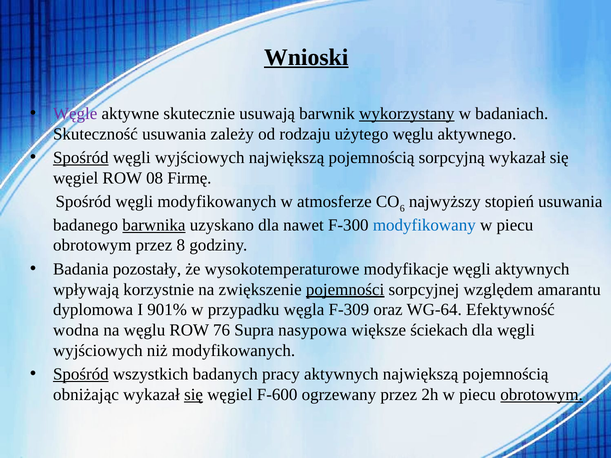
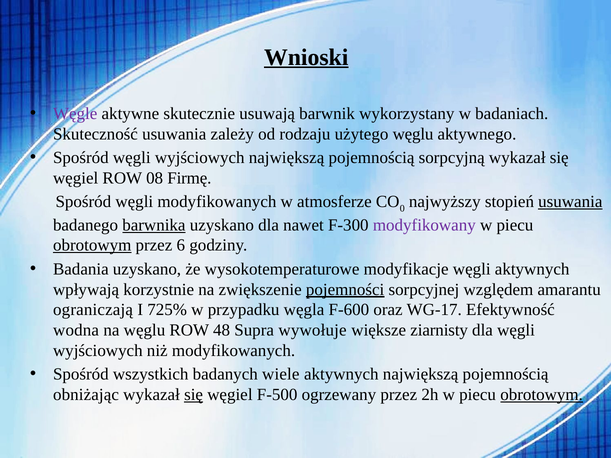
wykorzystany underline: present -> none
Spośród at (81, 158) underline: present -> none
6: 6 -> 0
usuwania at (570, 202) underline: none -> present
modyfikowany colour: blue -> purple
obrotowym at (92, 245) underline: none -> present
8: 8 -> 6
Badania pozostały: pozostały -> uzyskano
dyplomowa: dyplomowa -> ograniczają
901%: 901% -> 725%
F-309: F-309 -> F-600
WG-64: WG-64 -> WG-17
76: 76 -> 48
nasypowa: nasypowa -> wywołuje
ściekach: ściekach -> ziarnisty
Spośród at (81, 374) underline: present -> none
pracy: pracy -> wiele
F-600: F-600 -> F-500
